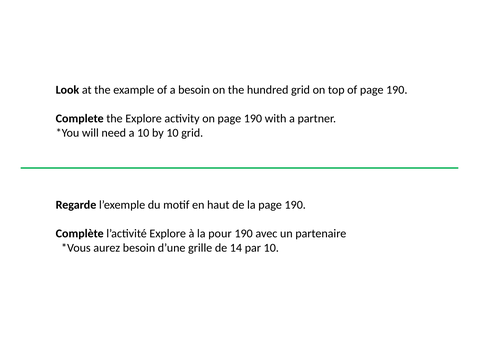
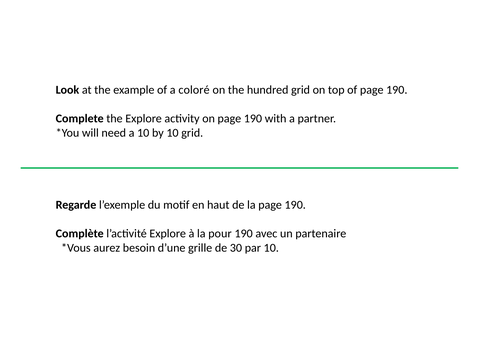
a besoin: besoin -> coloré
14: 14 -> 30
